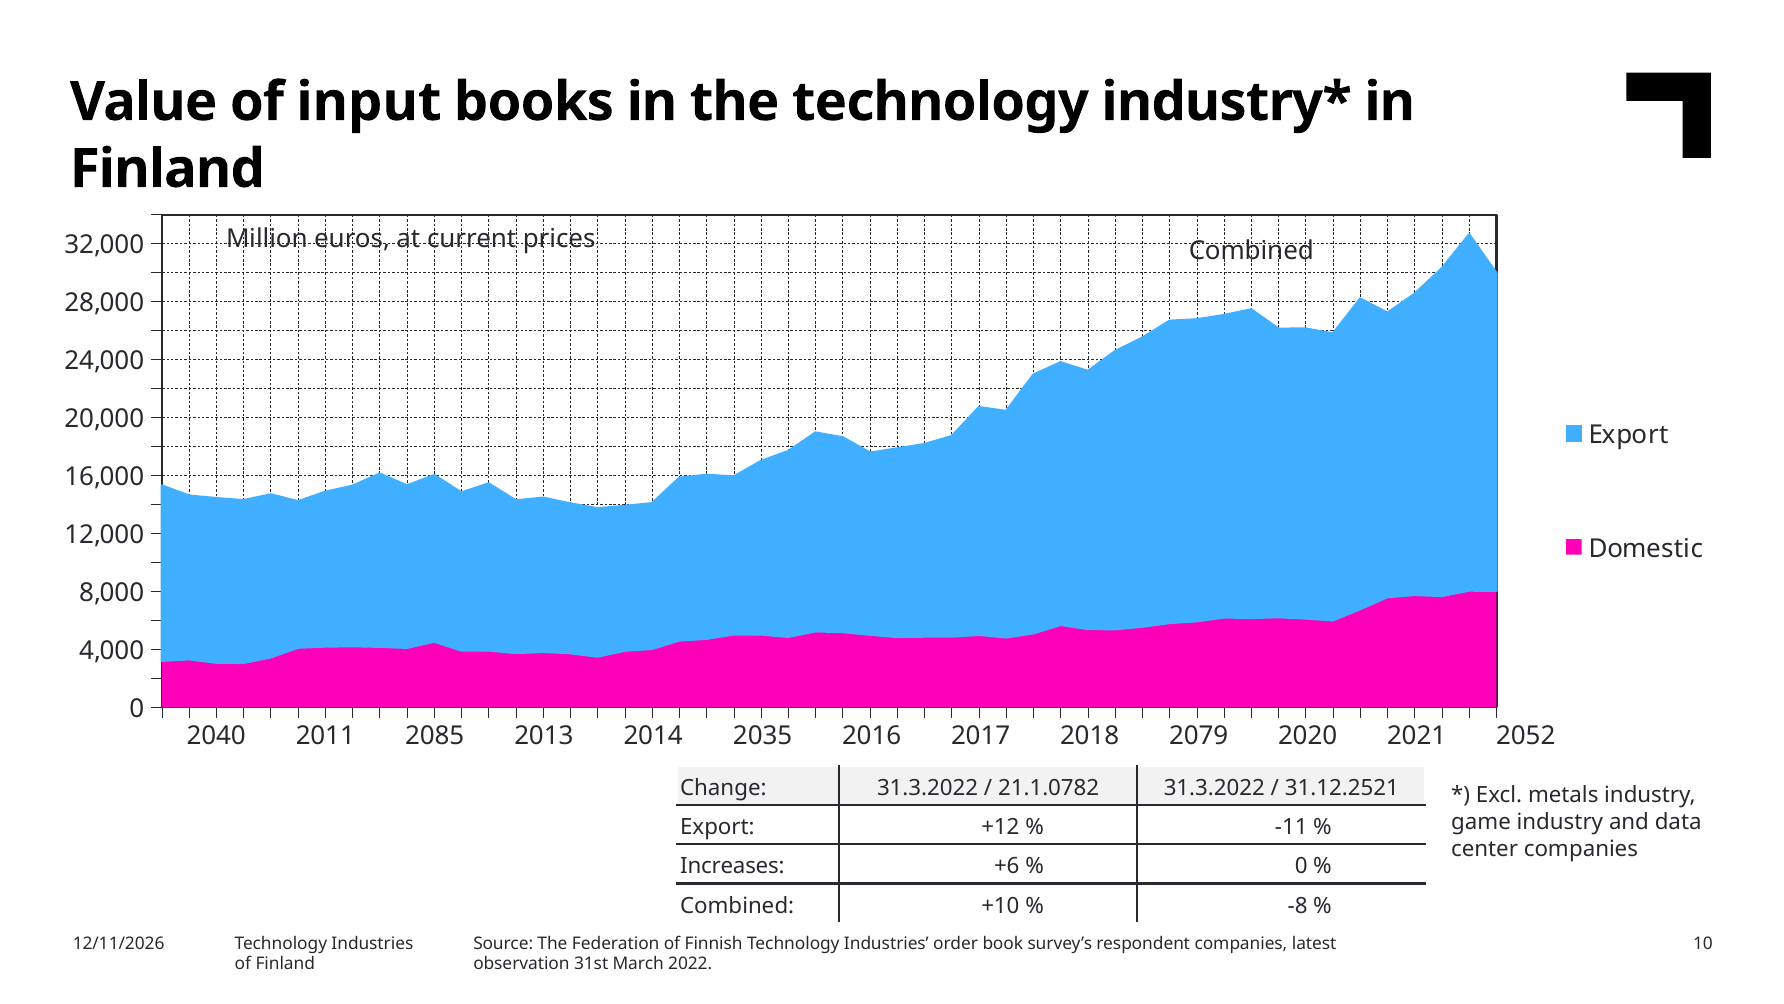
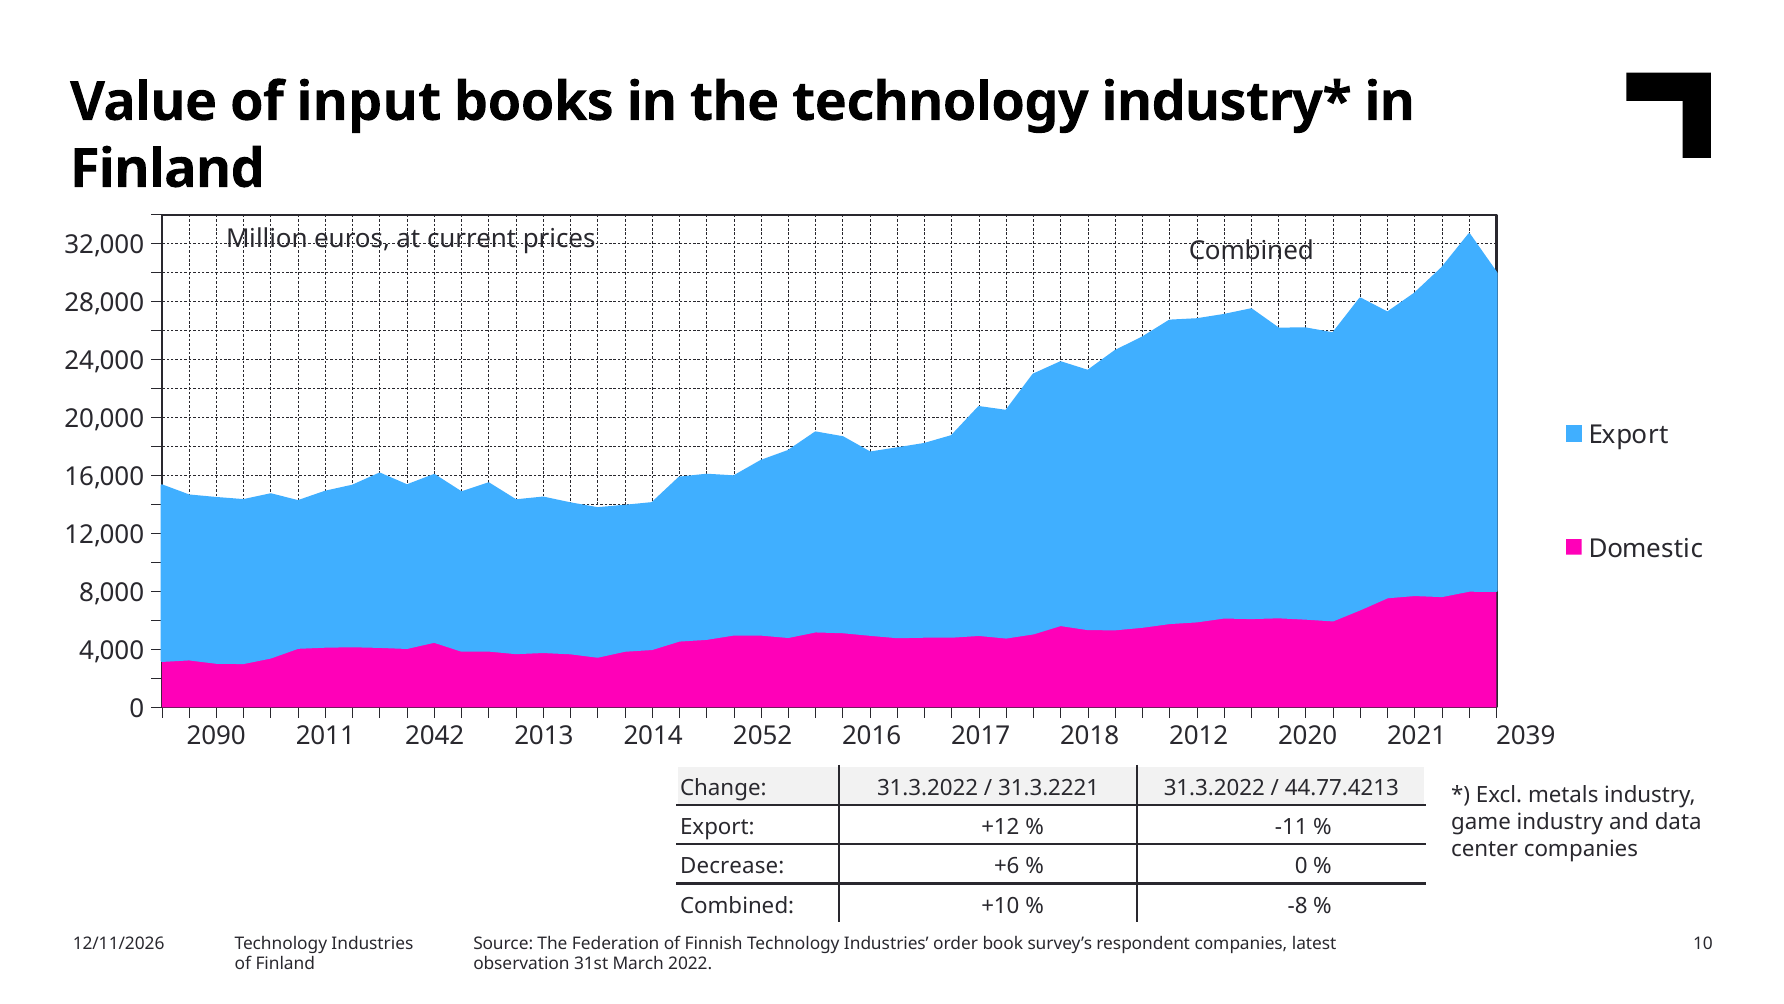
2040: 2040 -> 2090
2085: 2085 -> 2042
2035: 2035 -> 2052
2079: 2079 -> 2012
2052: 2052 -> 2039
21.1.0782: 21.1.0782 -> 31.3.2221
31.12.2521: 31.12.2521 -> 44.77.4213
Increases: Increases -> Decrease
